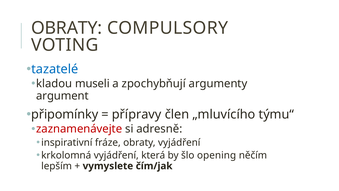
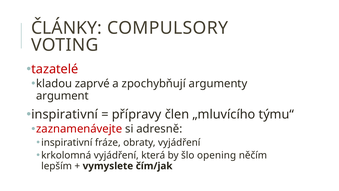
OBRATY at (67, 28): OBRATY -> ČLÁNKY
tazatelé colour: blue -> red
museli: museli -> zaprvé
připomínky at (65, 114): připomínky -> inspirativní
